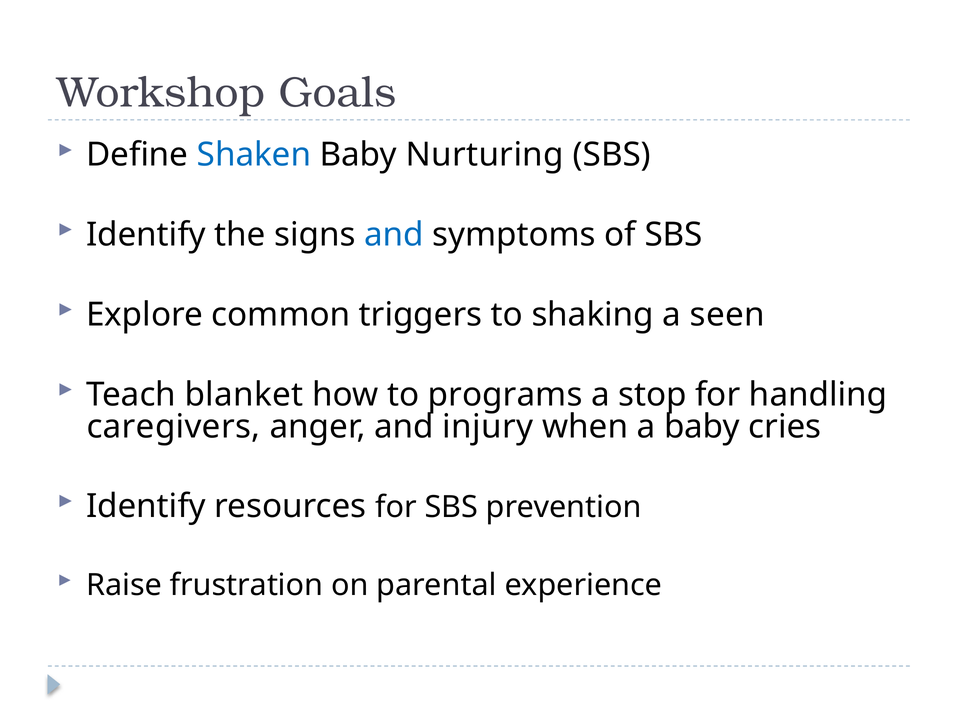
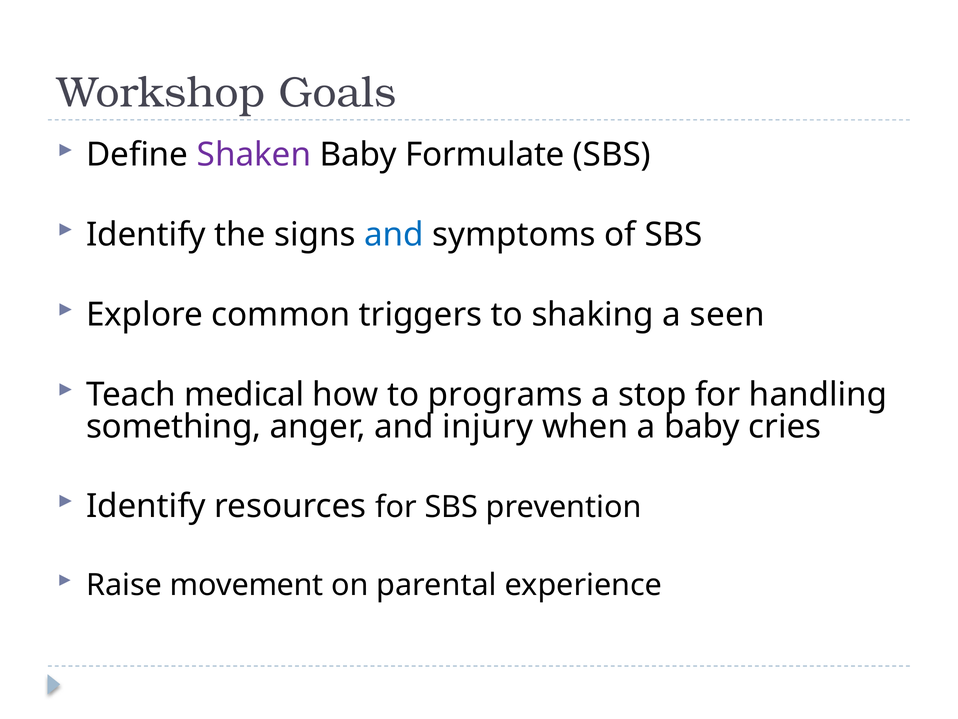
Shaken colour: blue -> purple
Nurturing: Nurturing -> Formulate
blanket: blanket -> medical
caregivers: caregivers -> something
frustration: frustration -> movement
